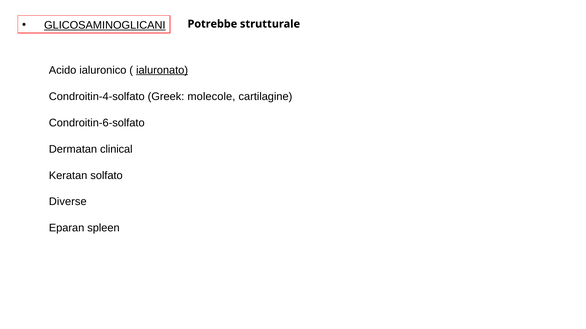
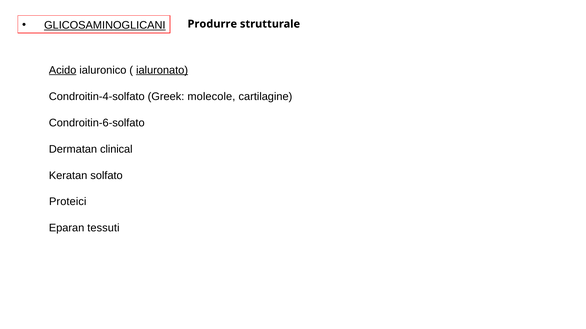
Potrebbe: Potrebbe -> Produrre
Acido underline: none -> present
Diverse: Diverse -> Proteici
spleen: spleen -> tessuti
